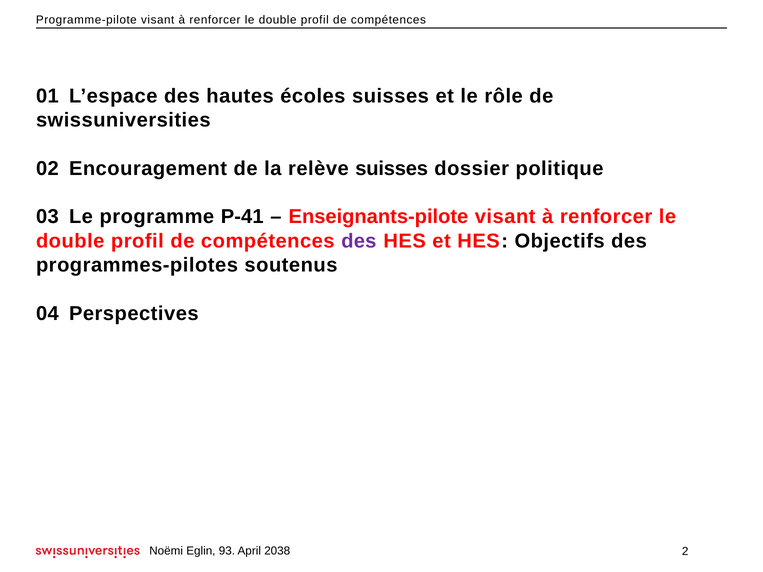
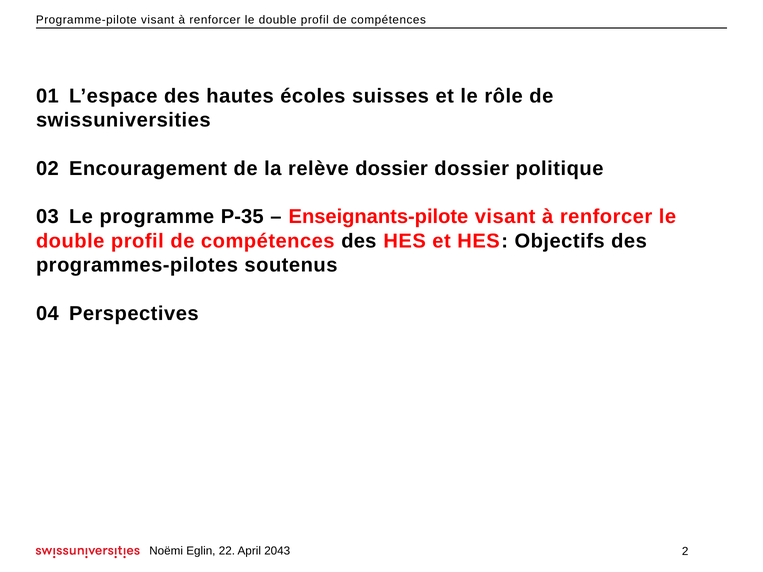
relève suisses: suisses -> dossier
P-41: P-41 -> P-35
des at (359, 241) colour: purple -> black
93: 93 -> 22
2038: 2038 -> 2043
